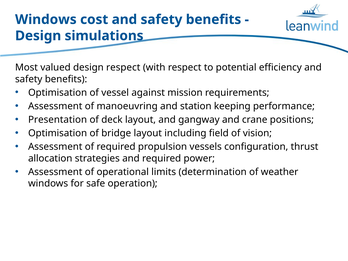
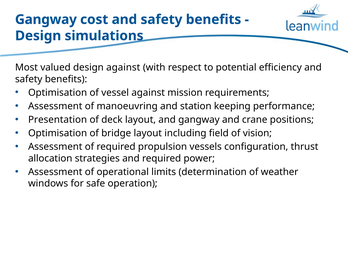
Windows at (46, 20): Windows -> Gangway
design respect: respect -> against
